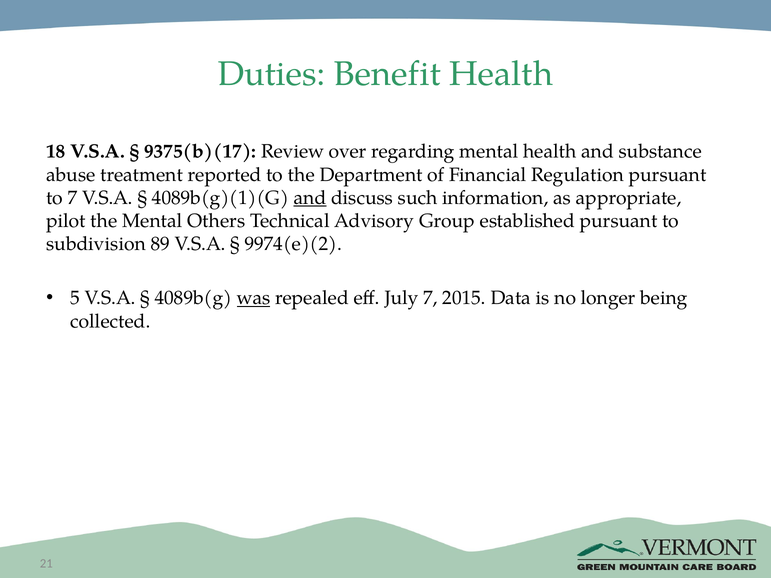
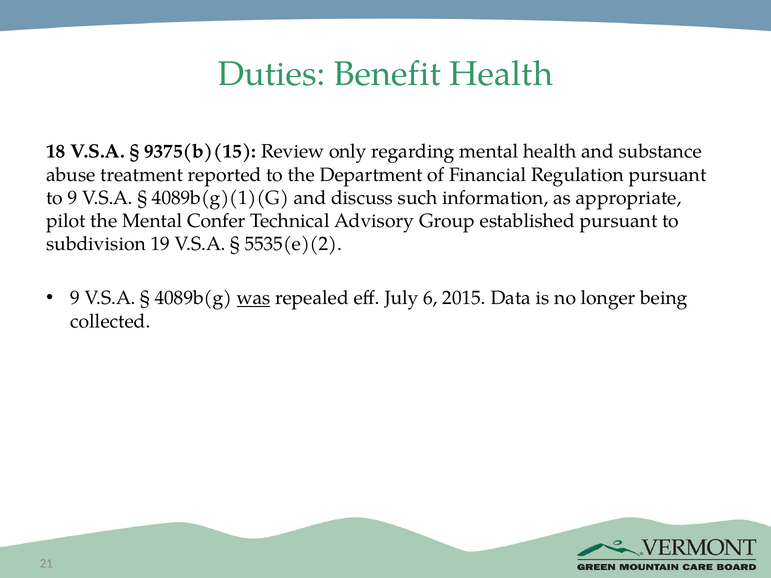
9375(b)(17: 9375(b)(17 -> 9375(b)(15
over: over -> only
to 7: 7 -> 9
and at (310, 198) underline: present -> none
Others: Others -> Confer
89: 89 -> 19
9974(e)(2: 9974(e)(2 -> 5535(e)(2
5 at (75, 298): 5 -> 9
July 7: 7 -> 6
